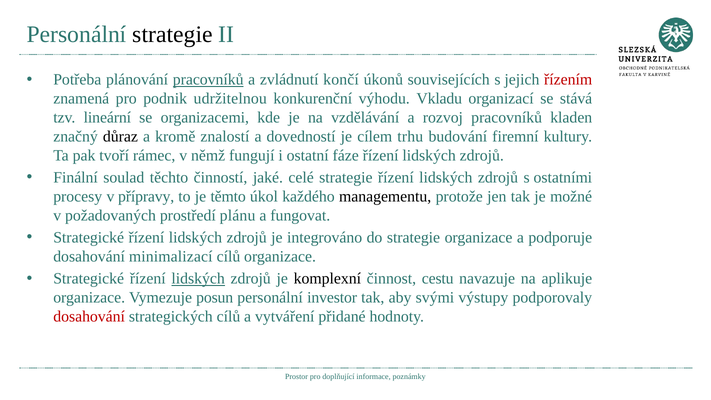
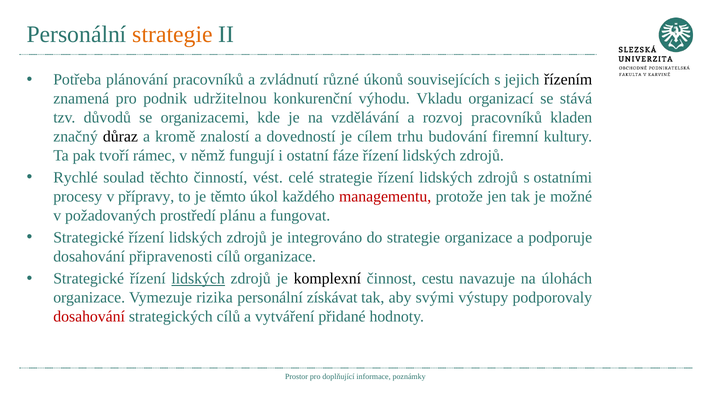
strategie at (173, 35) colour: black -> orange
pracovníků at (208, 80) underline: present -> none
končí: končí -> různé
řízením colour: red -> black
lineární: lineární -> důvodů
Finální: Finální -> Rychlé
jaké: jaké -> vést
managementu colour: black -> red
minimalizací: minimalizací -> připravenosti
aplikuje: aplikuje -> úlohách
posun: posun -> rizika
investor: investor -> získávat
